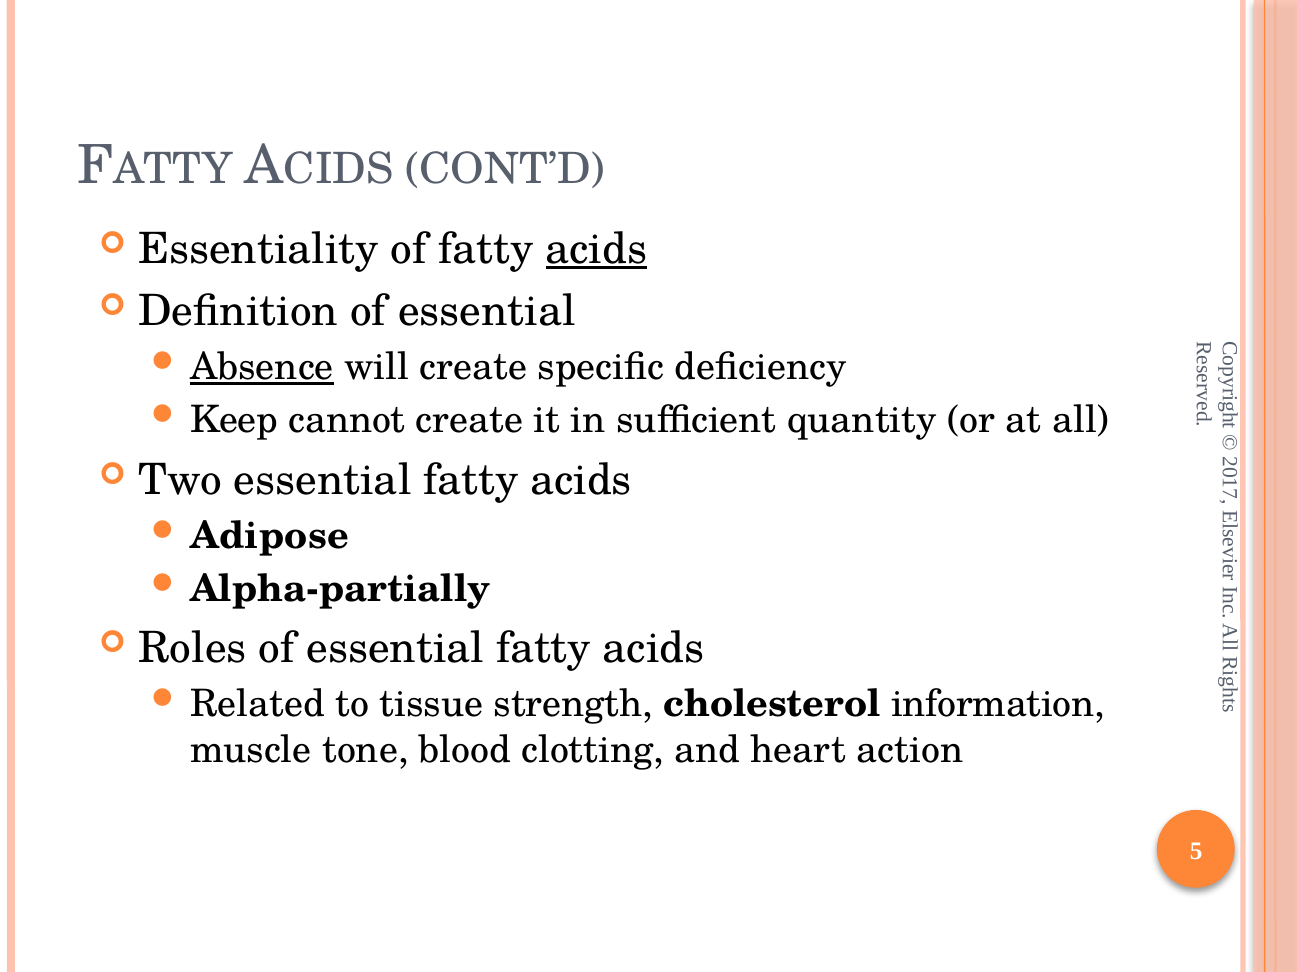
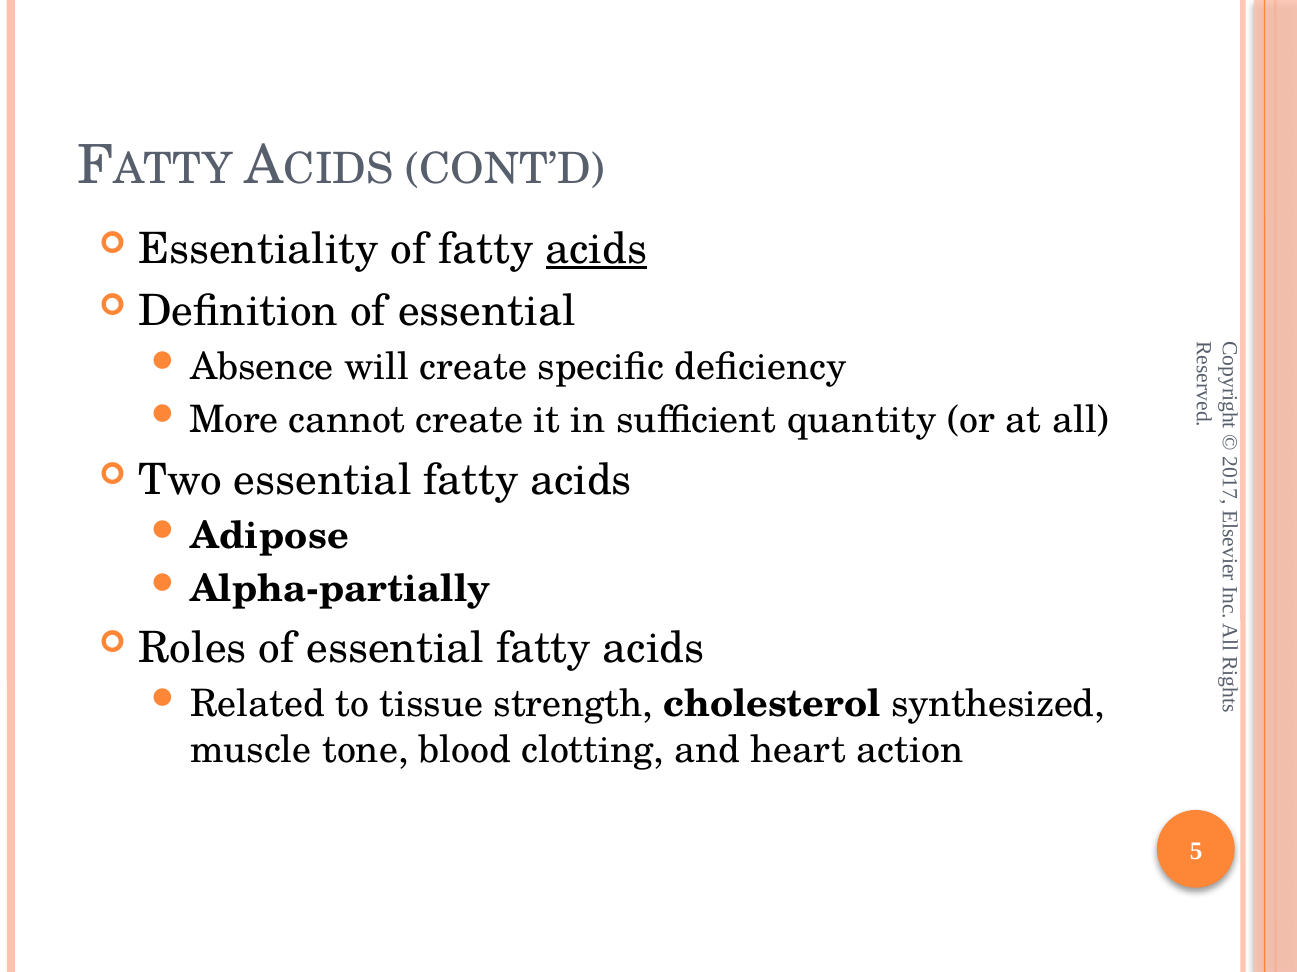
Absence underline: present -> none
Keep: Keep -> More
information: information -> synthesized
